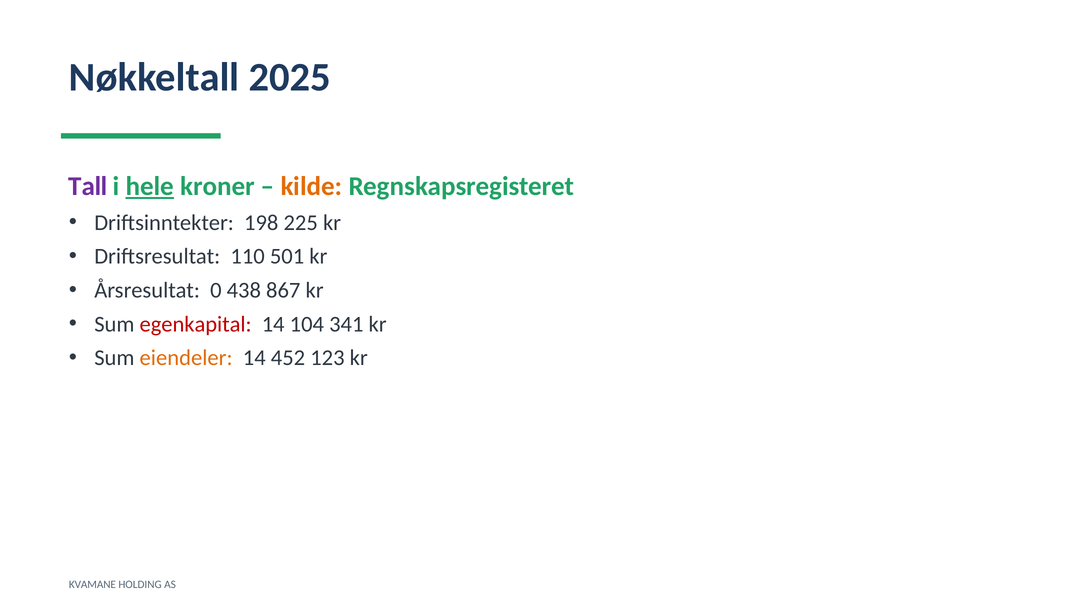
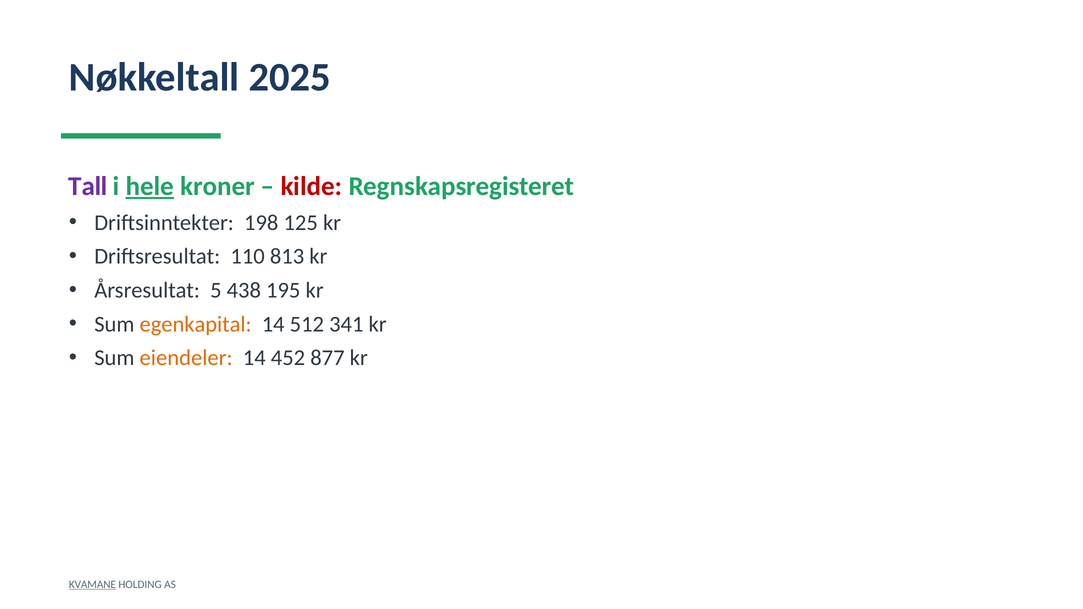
kilde colour: orange -> red
225: 225 -> 125
501: 501 -> 813
0: 0 -> 5
867: 867 -> 195
egenkapital colour: red -> orange
104: 104 -> 512
123: 123 -> 877
KVAMANE underline: none -> present
